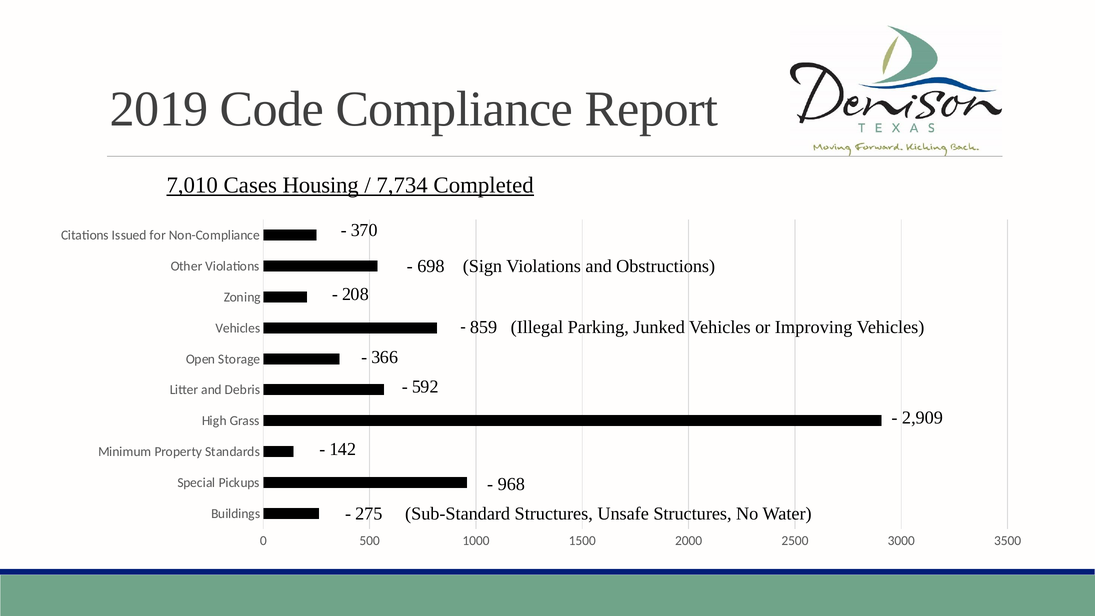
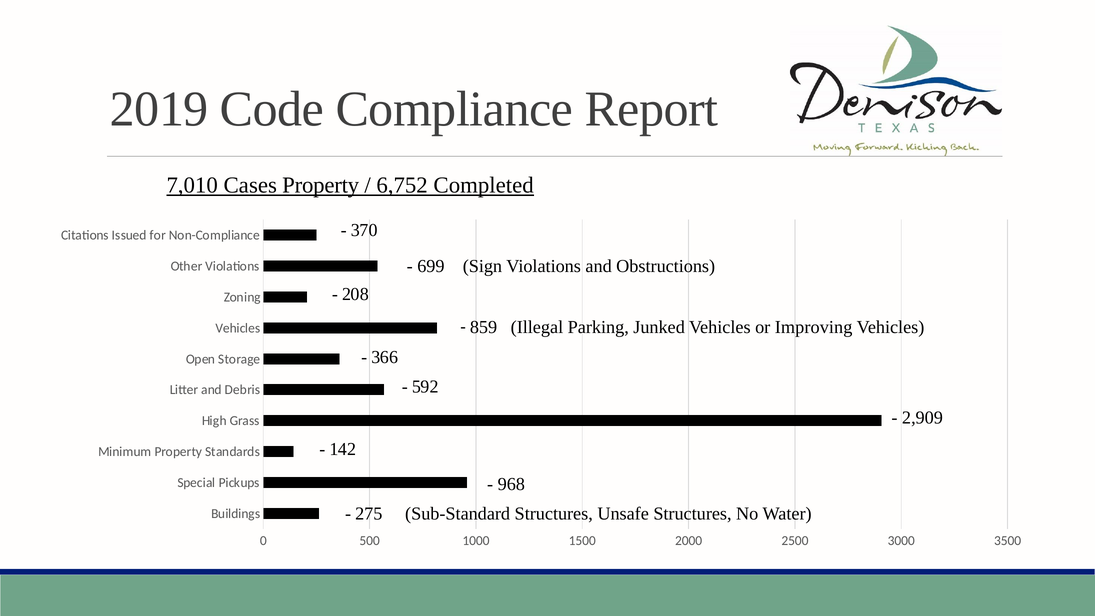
Cases Housing: Housing -> Property
7,734: 7,734 -> 6,752
698: 698 -> 699
